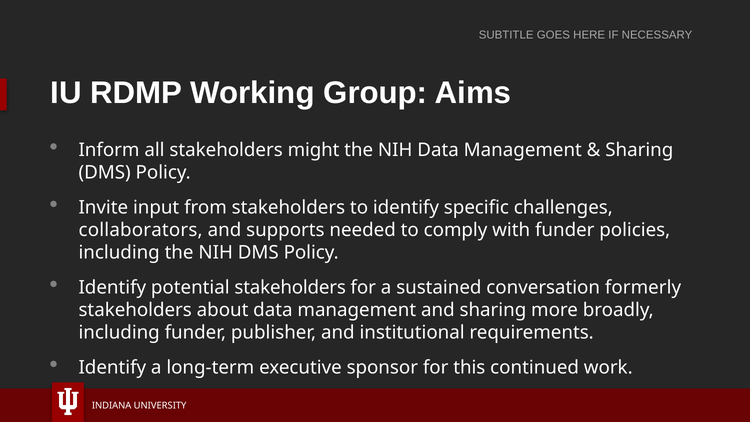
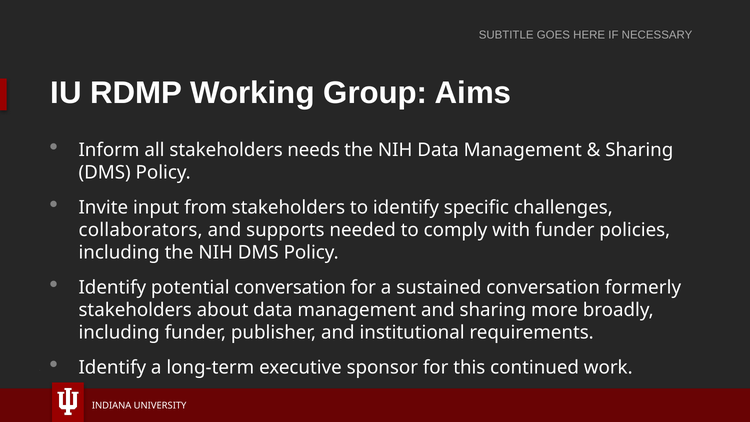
might: might -> needs
potential stakeholders: stakeholders -> conversation
